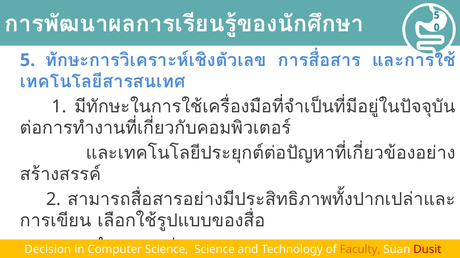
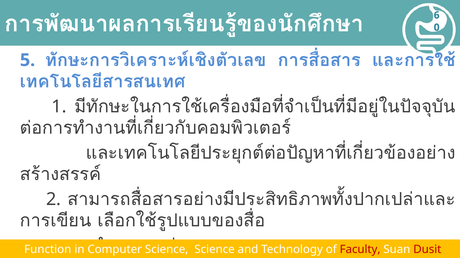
5 at (437, 15): 5 -> 6
Decision: Decision -> Function
Faculty colour: orange -> red
